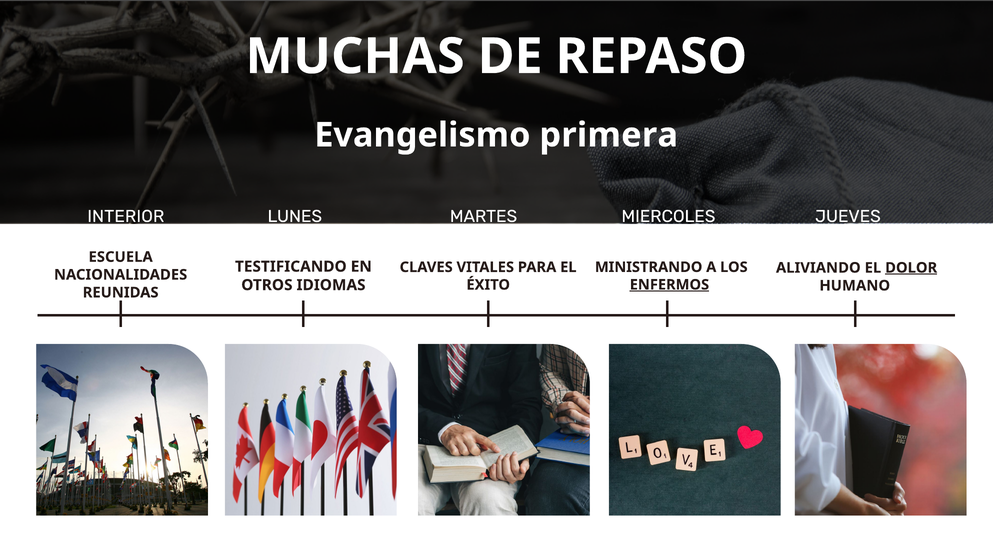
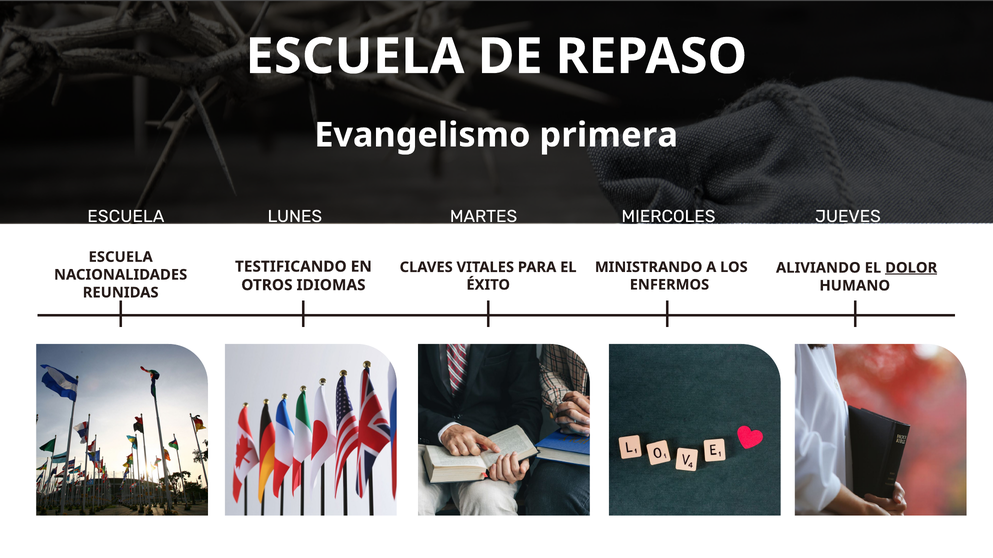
MUCHAS at (355, 57): MUCHAS -> ESCUELA
INTERIOR at (126, 217): INTERIOR -> ESCUELA
ENFERMOS underline: present -> none
